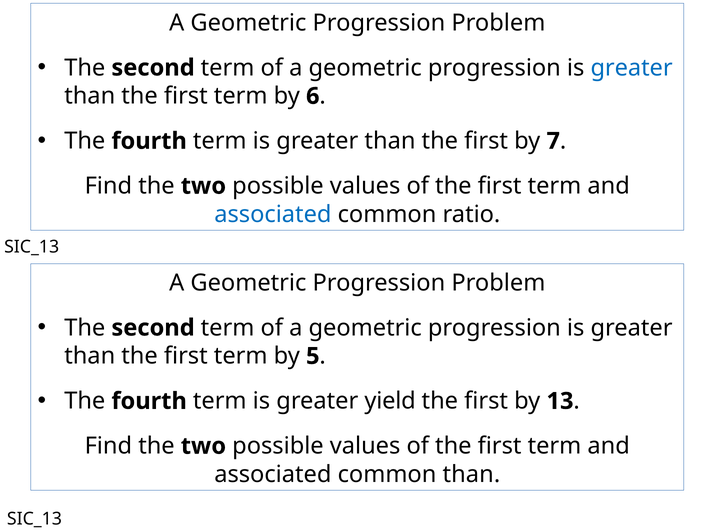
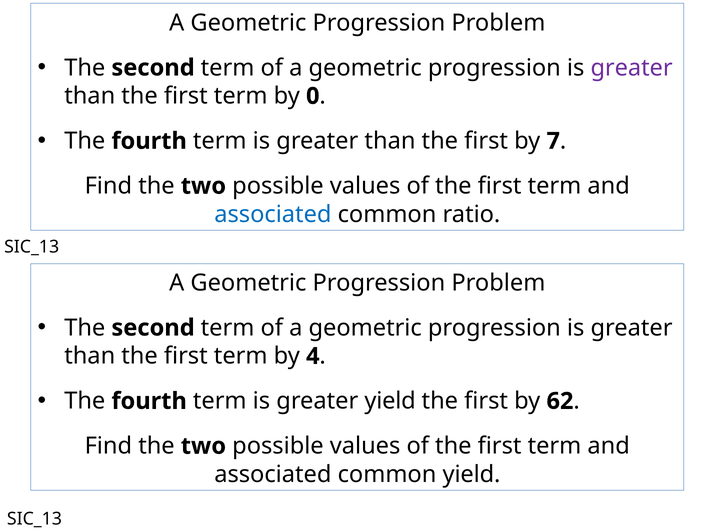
greater at (632, 68) colour: blue -> purple
6: 6 -> 0
5: 5 -> 4
13: 13 -> 62
common than: than -> yield
